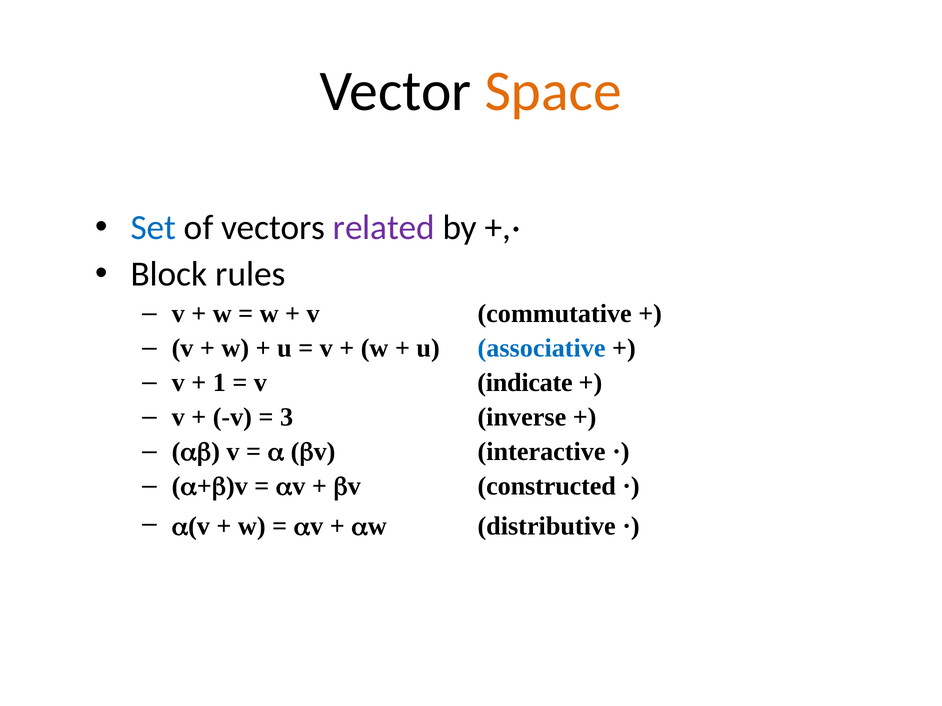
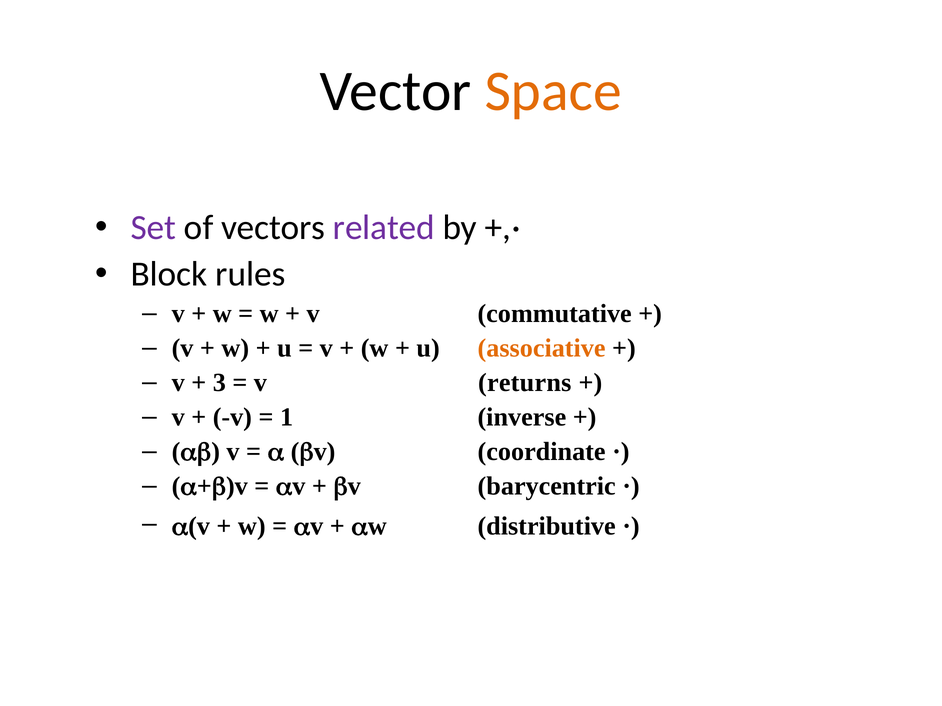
Set colour: blue -> purple
associative colour: blue -> orange
1: 1 -> 3
indicate: indicate -> returns
3: 3 -> 1
interactive: interactive -> coordinate
constructed: constructed -> barycentric
